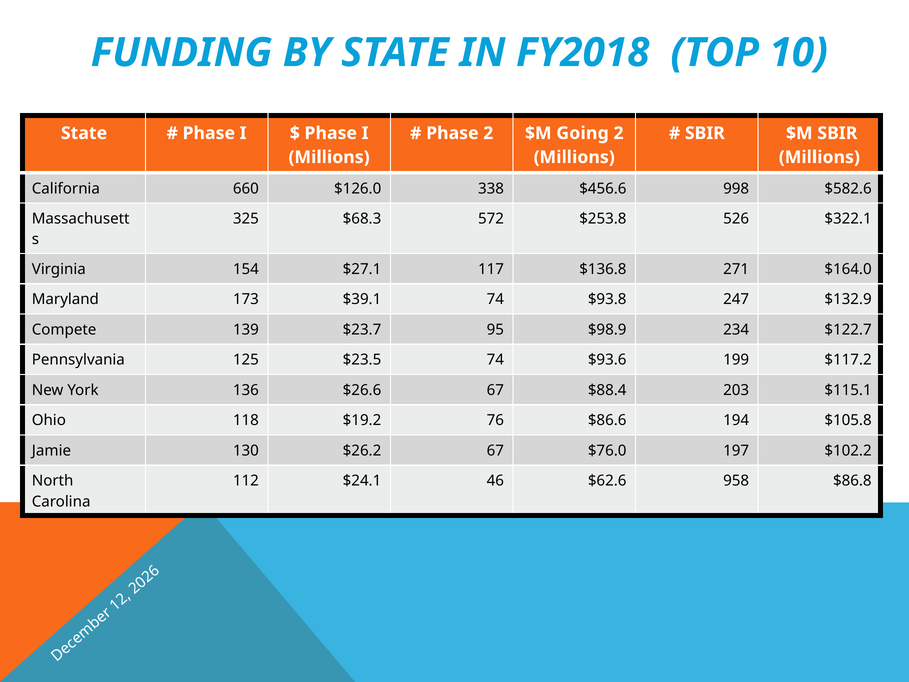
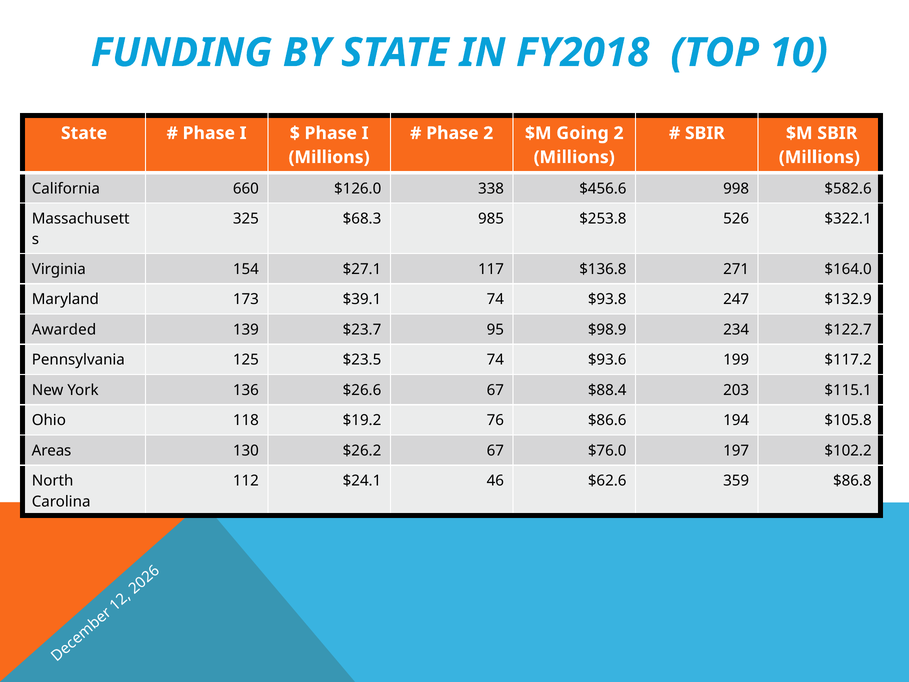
572: 572 -> 985
Compete: Compete -> Awarded
Jamie: Jamie -> Areas
958: 958 -> 359
